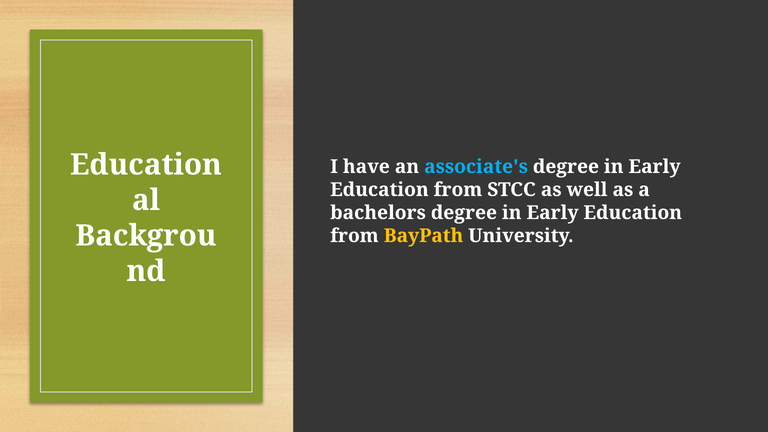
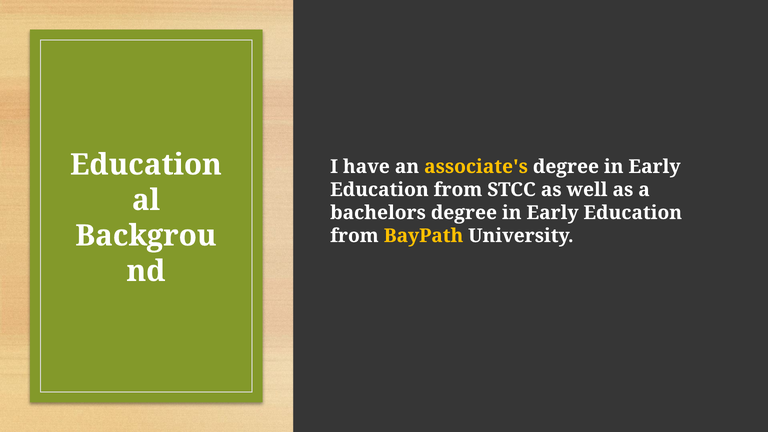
associate's colour: light blue -> yellow
